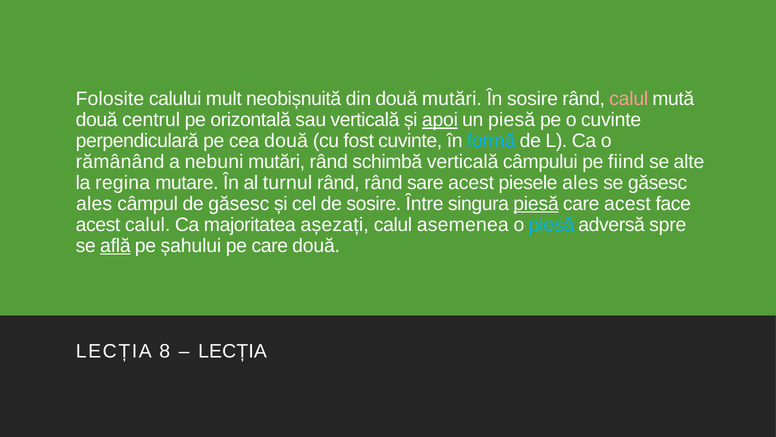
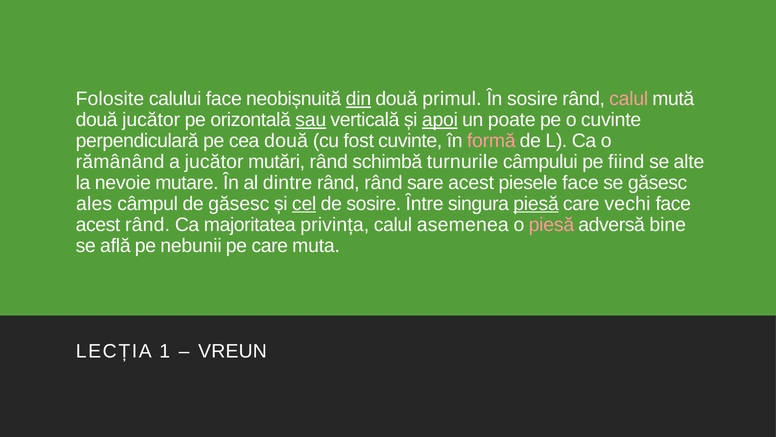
calului mult: mult -> face
din underline: none -> present
două mutări: mutări -> primul
două centrul: centrul -> jucător
sau underline: none -> present
un piesă: piesă -> poate
formă colour: light blue -> pink
a nebuni: nebuni -> jucător
schimbă verticală: verticală -> turnurile
regina: regina -> nevoie
turnul: turnul -> dintre
piesele ales: ales -> face
cel underline: none -> present
care acest: acest -> vechi
acest calul: calul -> rând
așezați: așezați -> privința
piesă at (551, 224) colour: light blue -> pink
spre: spre -> bine
află underline: present -> none
șahului: șahului -> nebunii
care două: două -> muta
8: 8 -> 1
LECȚIA at (233, 351): LECȚIA -> VREUN
